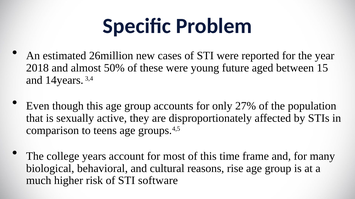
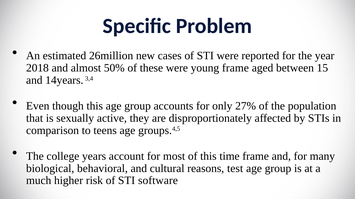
young future: future -> frame
rise: rise -> test
